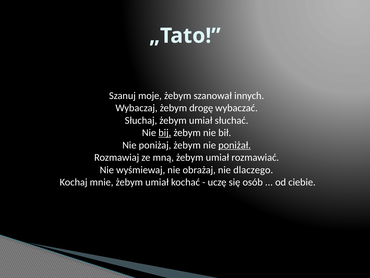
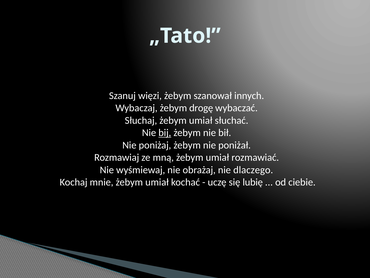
moje: moje -> więzi
poniżał underline: present -> none
osób: osób -> lubię
